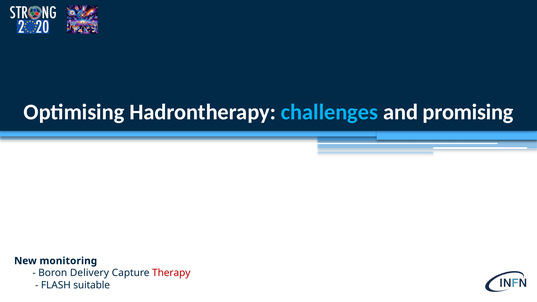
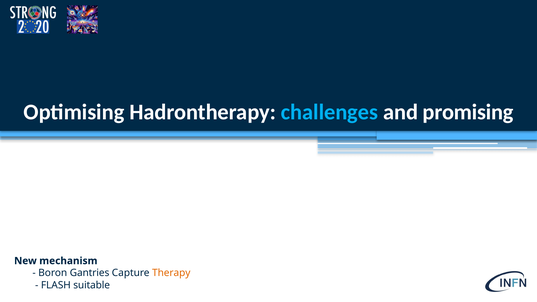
monitoring: monitoring -> mechanism
Delivery: Delivery -> Gantries
Therapy colour: red -> orange
